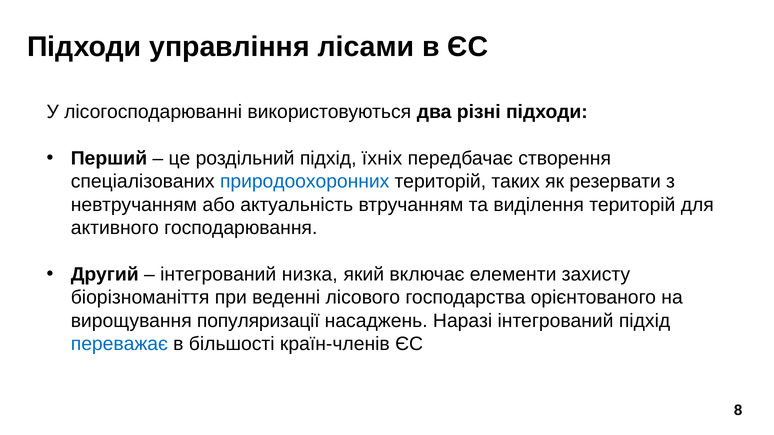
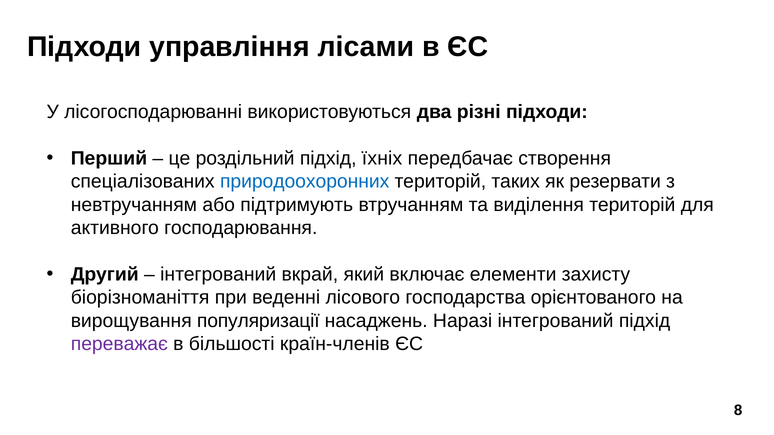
актуальність: актуальність -> підтримують
низка: низка -> вкрай
переважає colour: blue -> purple
